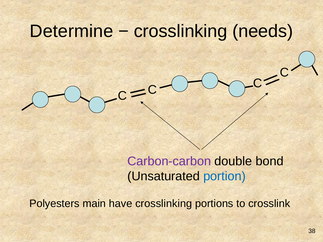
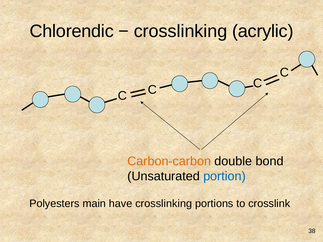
Determine: Determine -> Chlorendic
needs: needs -> acrylic
Carbon-carbon colour: purple -> orange
